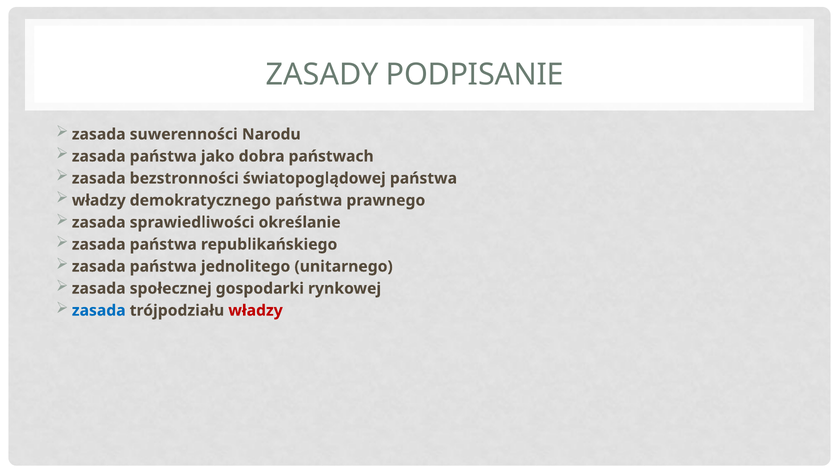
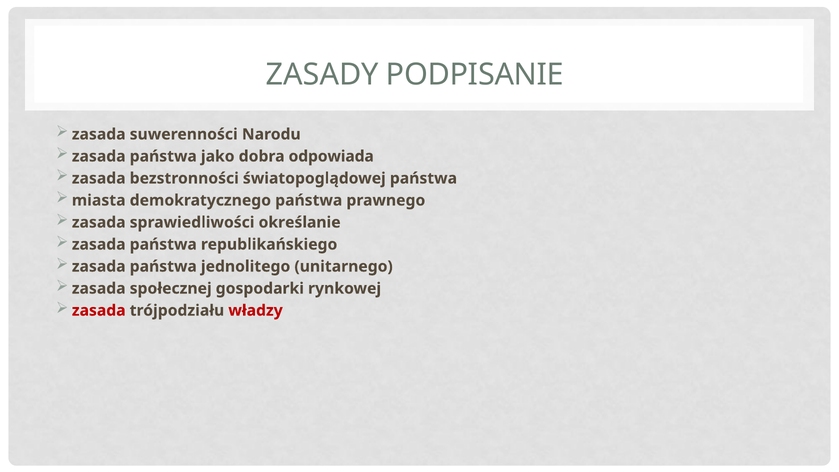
państwach: państwach -> odpowiada
władzy at (99, 200): władzy -> miasta
zasada at (99, 310) colour: blue -> red
